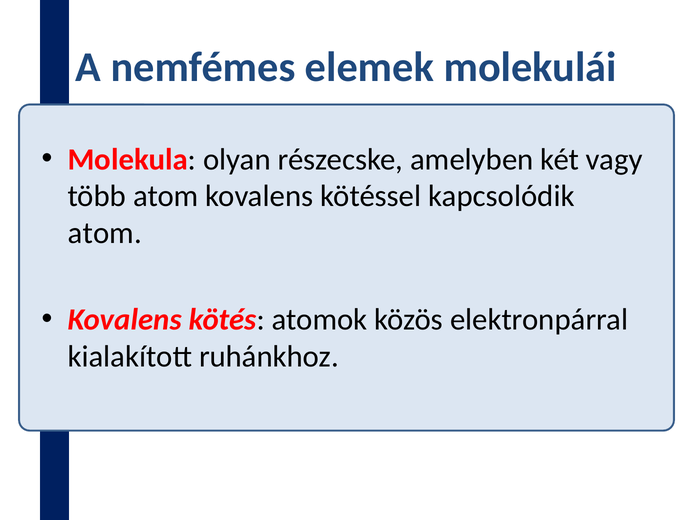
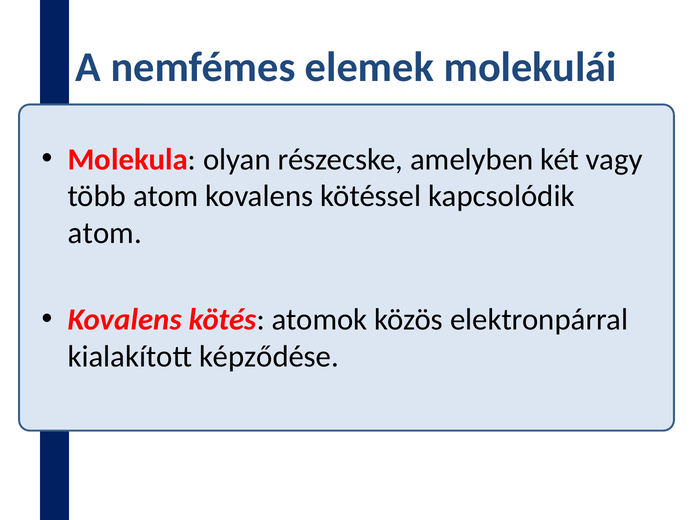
ruhánkhoz: ruhánkhoz -> képződése
